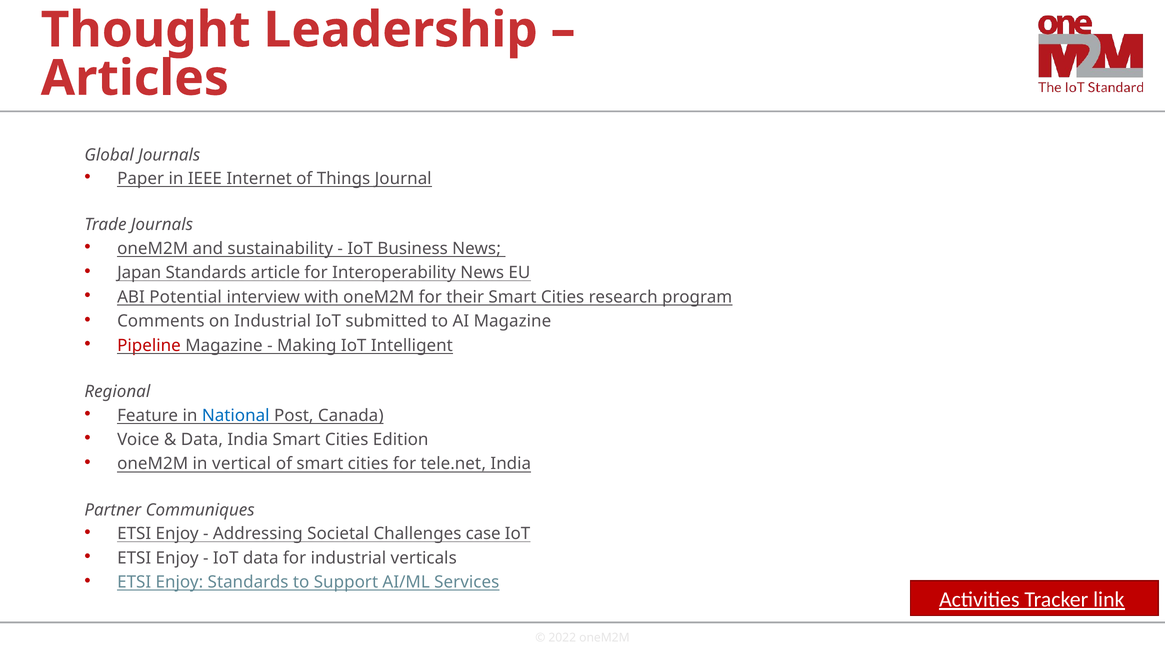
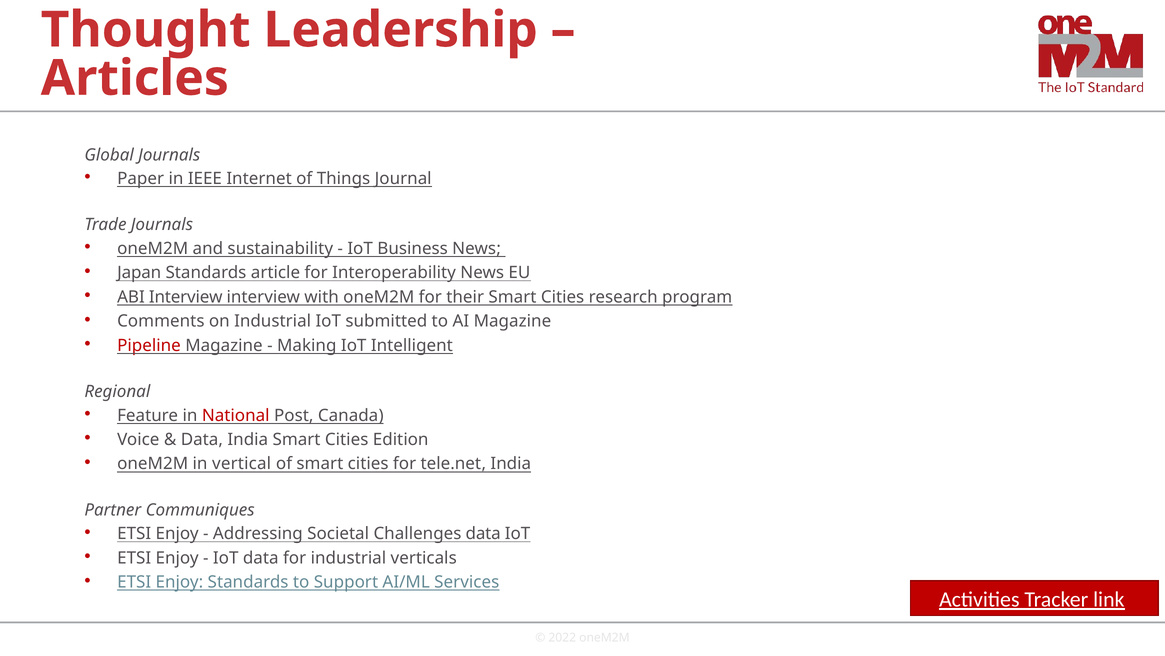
ABI Potential: Potential -> Interview
National colour: blue -> red
Challenges case: case -> data
